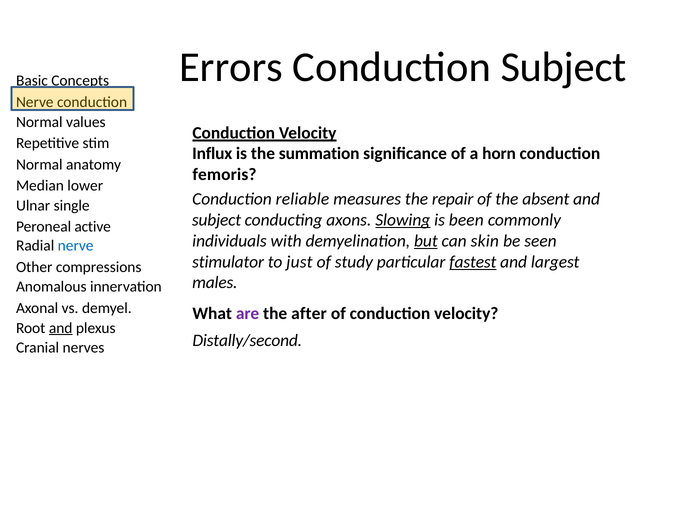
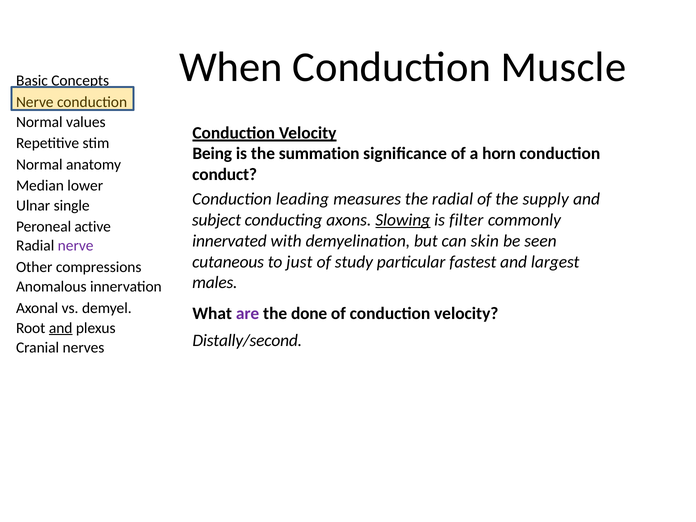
Errors: Errors -> When
Conduction Subject: Subject -> Muscle
Influx: Influx -> Being
femoris: femoris -> conduct
reliable: reliable -> leading
the repair: repair -> radial
absent: absent -> supply
been: been -> filter
individuals: individuals -> innervated
but underline: present -> none
nerve at (76, 246) colour: blue -> purple
stimulator: stimulator -> cutaneous
fastest underline: present -> none
after: after -> done
